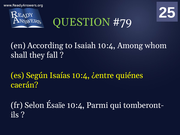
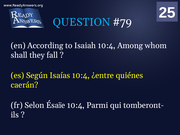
QUESTION colour: light green -> light blue
